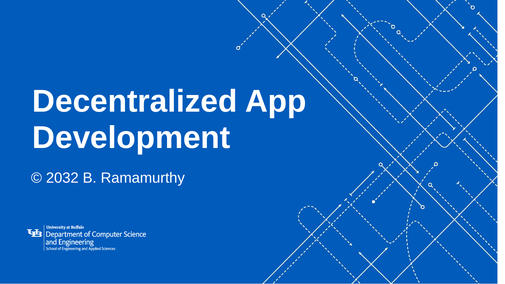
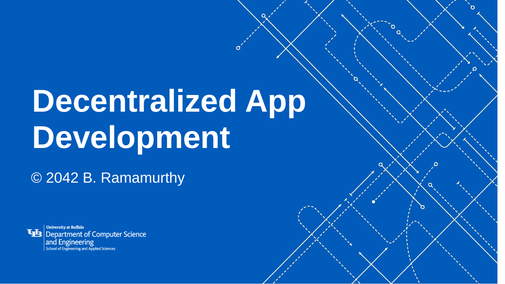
2032: 2032 -> 2042
